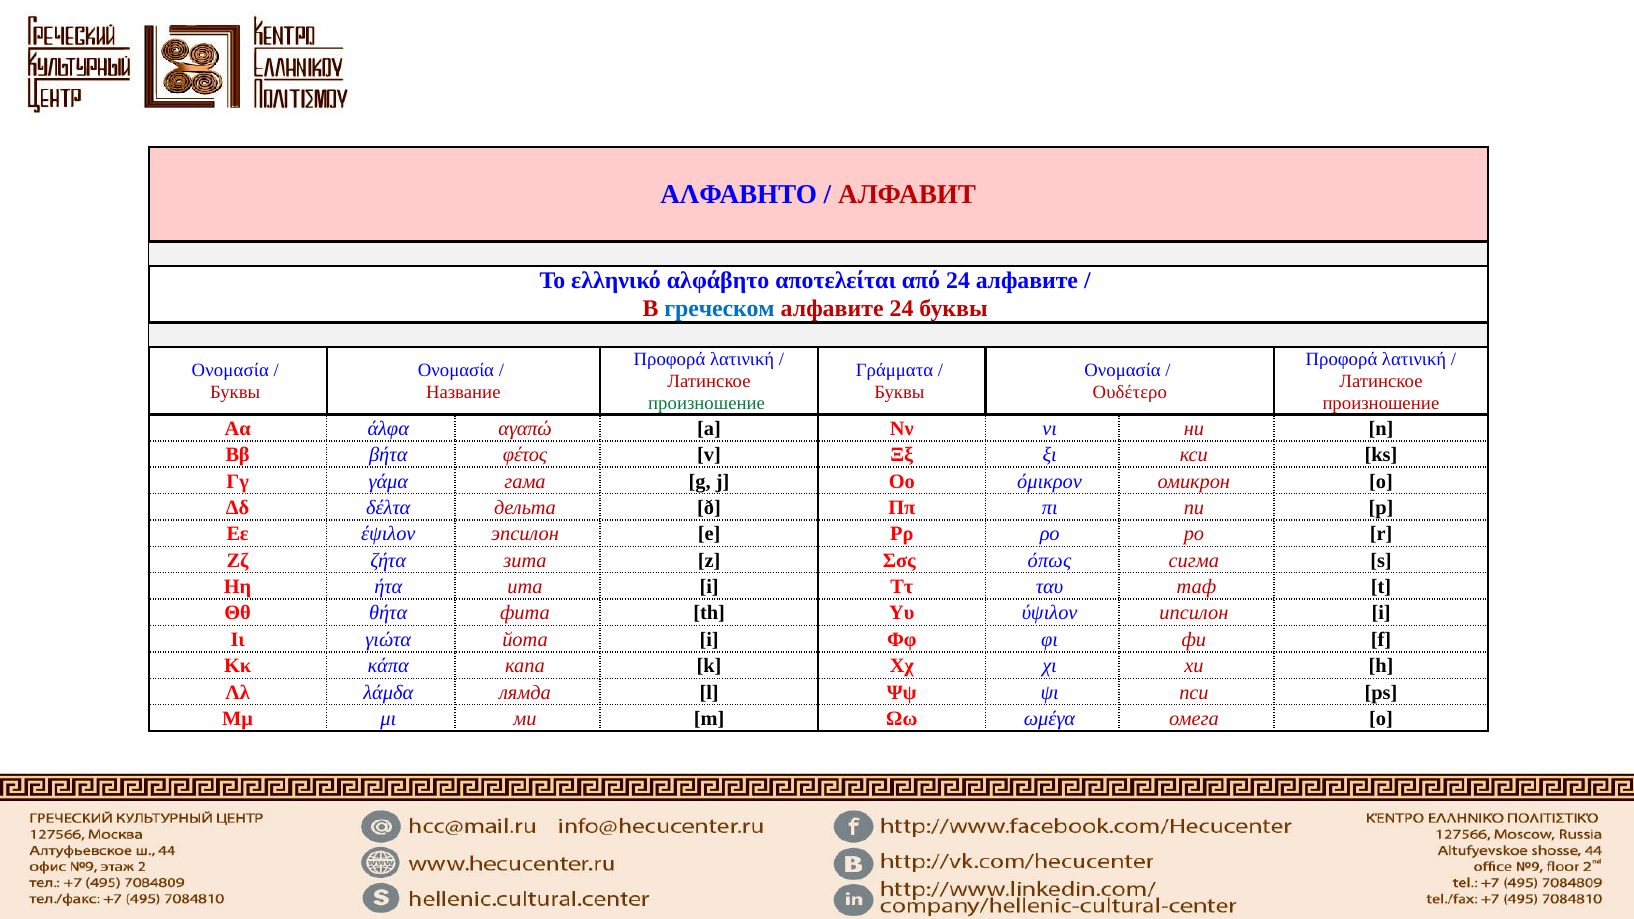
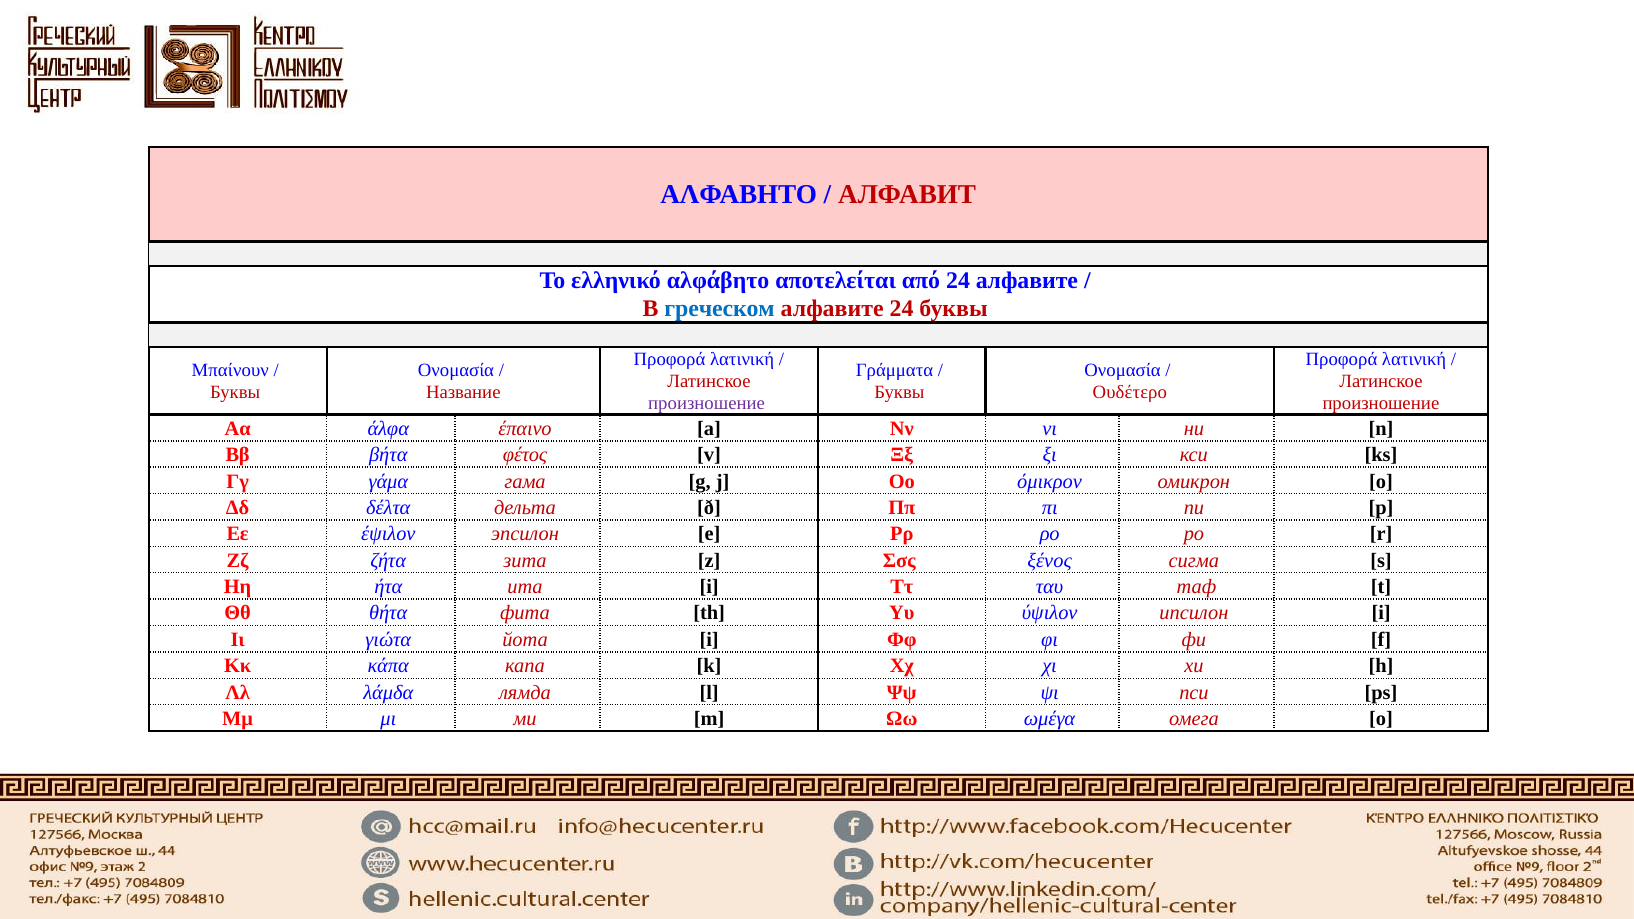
Ονομασία at (230, 370): Ονομασία -> Μπαίνουν
произношение at (707, 404) colour: green -> purple
αγαπώ: αγαπώ -> έπαινο
όπως: όπως -> ξένος
